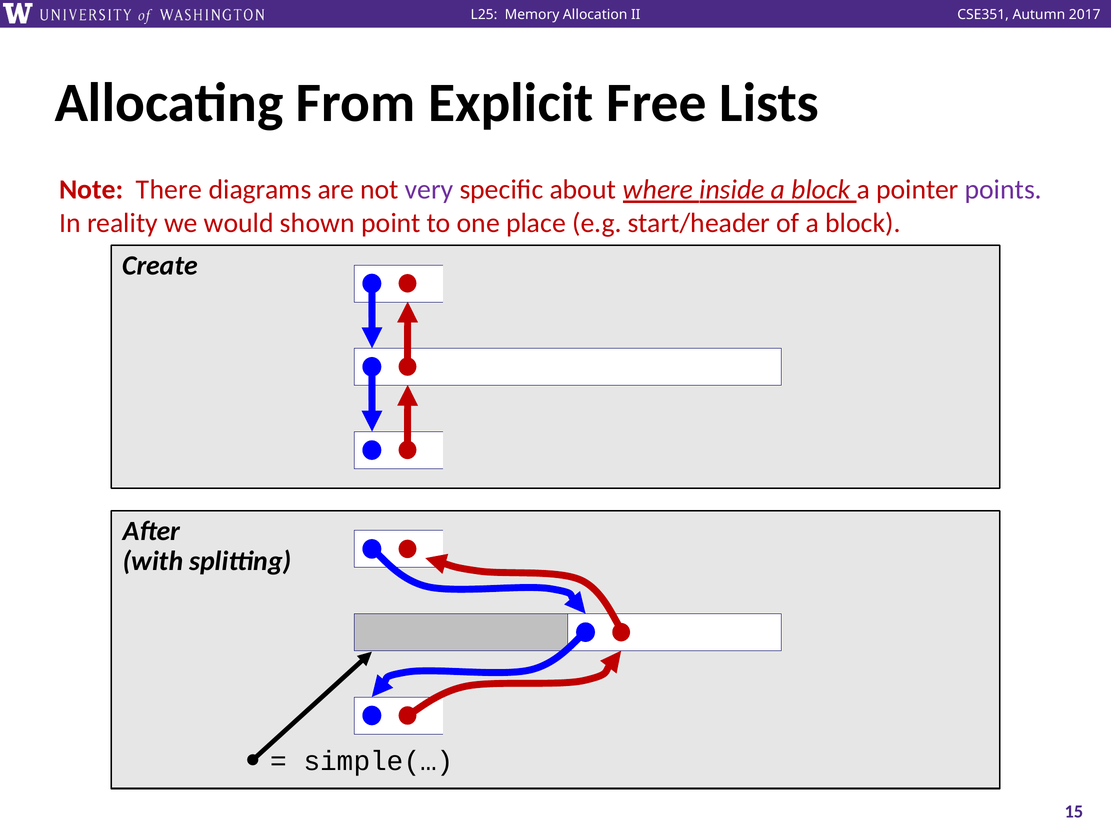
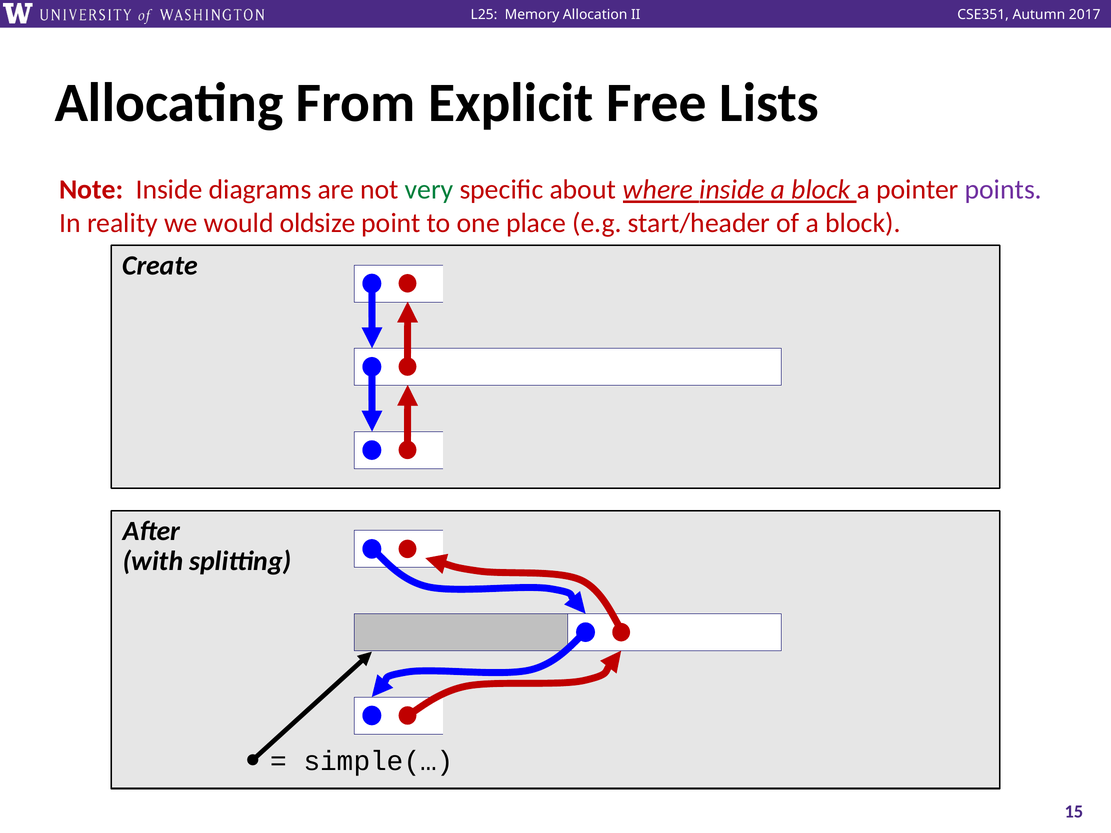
Note There: There -> Inside
very colour: purple -> green
shown: shown -> oldsize
